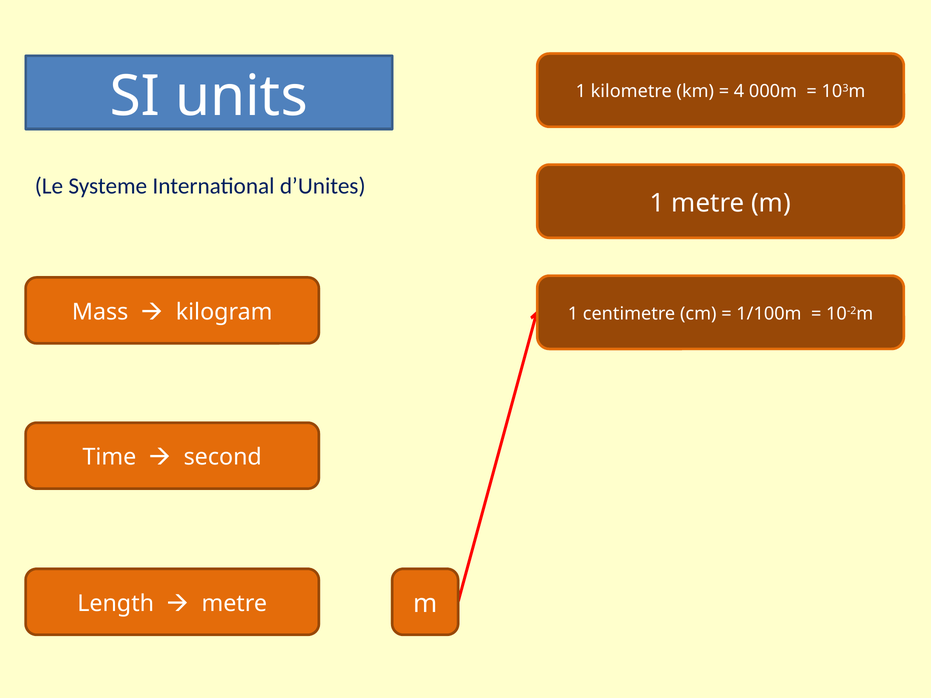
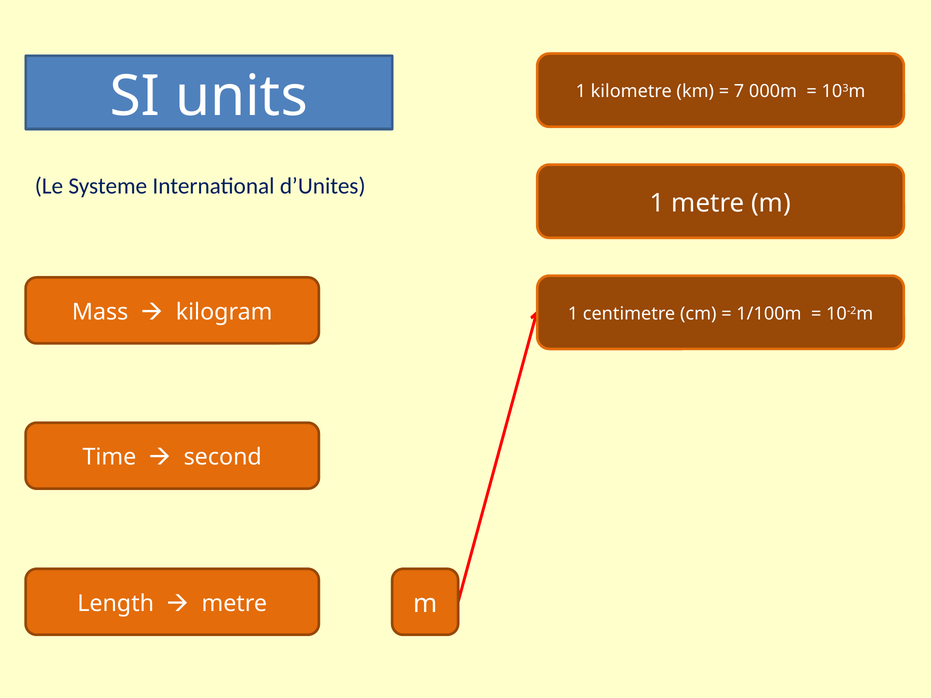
4: 4 -> 7
